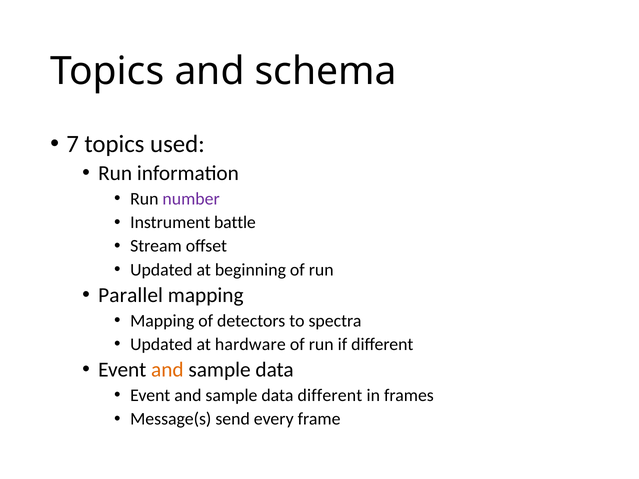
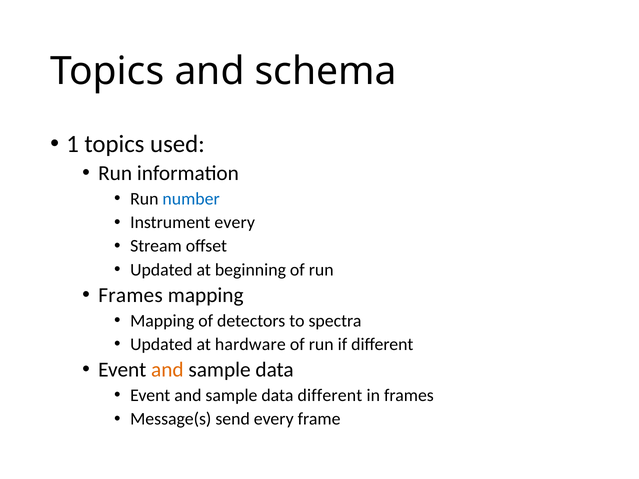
7: 7 -> 1
number colour: purple -> blue
Instrument battle: battle -> every
Parallel at (131, 295): Parallel -> Frames
